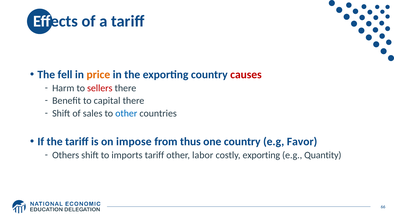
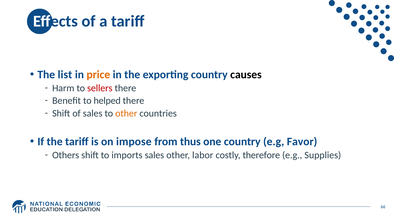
fell: fell -> list
causes colour: red -> black
capital: capital -> helped
other at (126, 114) colour: blue -> orange
imports tariff: tariff -> sales
costly exporting: exporting -> therefore
Quantity: Quantity -> Supplies
